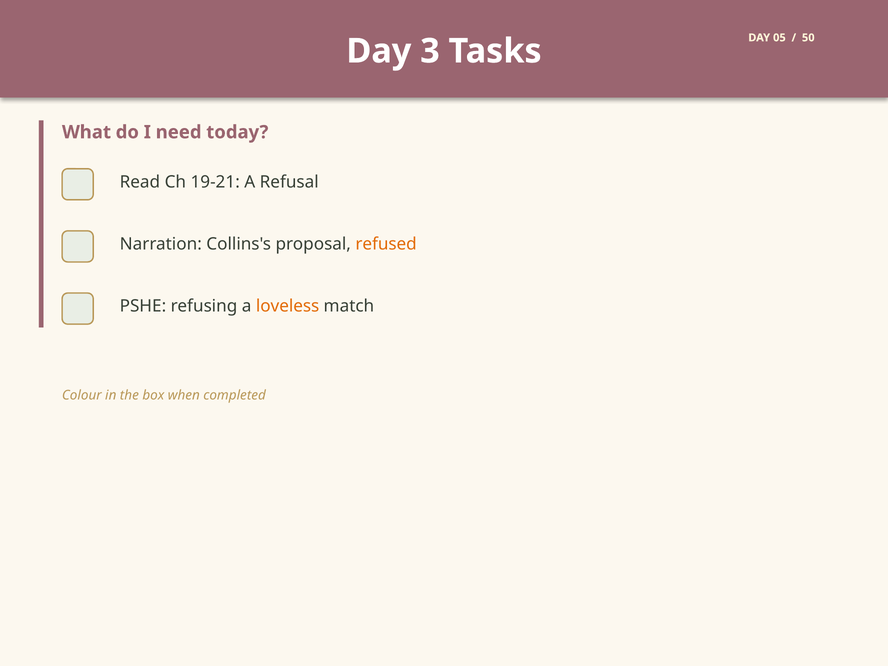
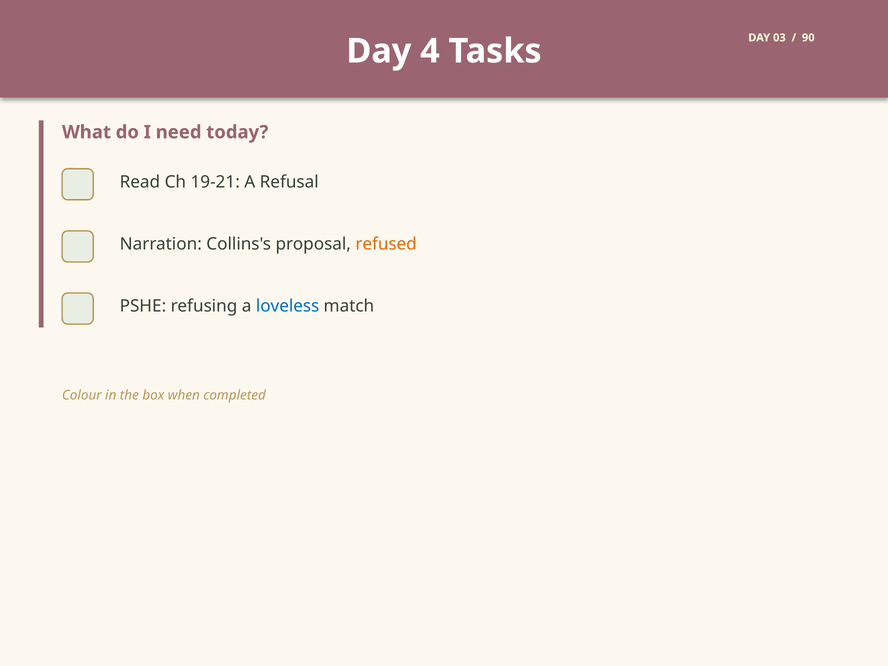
05: 05 -> 03
50: 50 -> 90
3: 3 -> 4
loveless colour: orange -> blue
